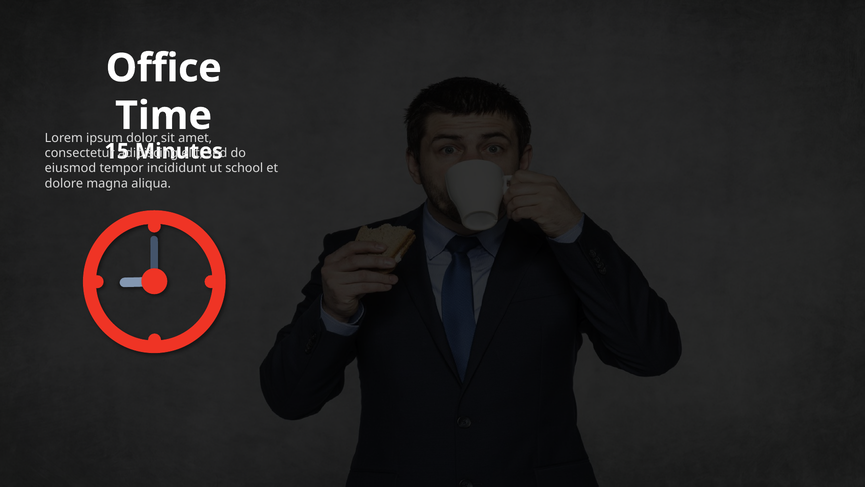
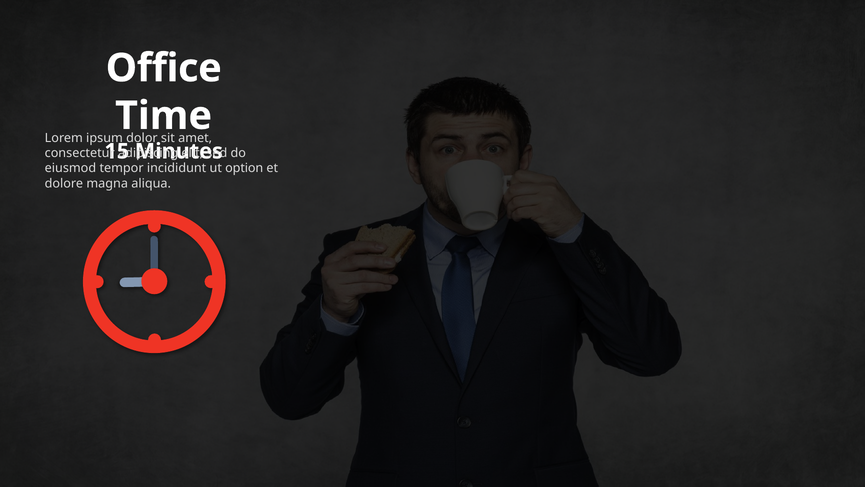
school: school -> option
